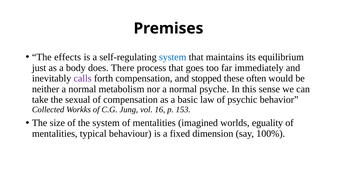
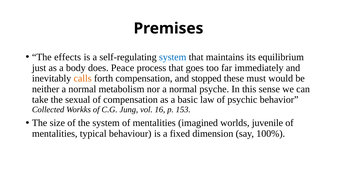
There: There -> Peace
calls colour: purple -> orange
often: often -> must
eguality: eguality -> juvenile
